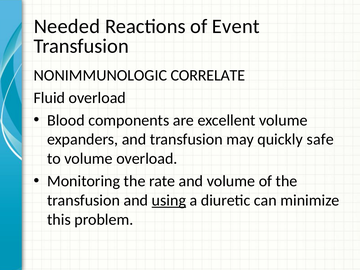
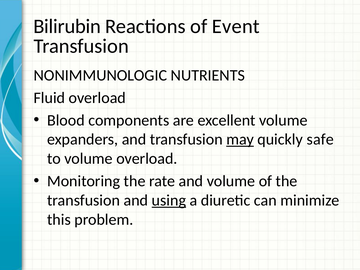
Needed: Needed -> Bilirubin
CORRELATE: CORRELATE -> NUTRIENTS
may underline: none -> present
